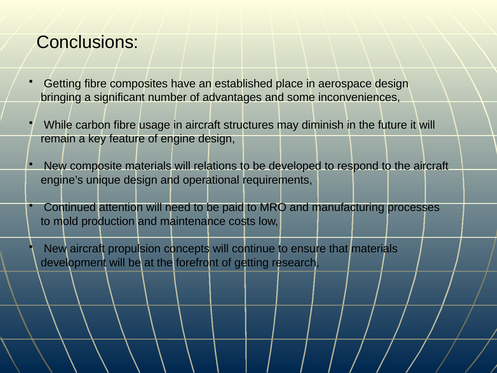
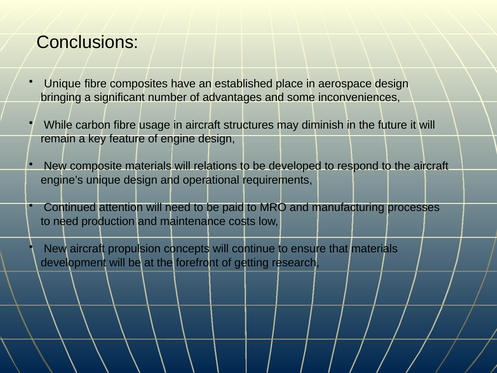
Getting at (63, 84): Getting -> Unique
to mold: mold -> need
